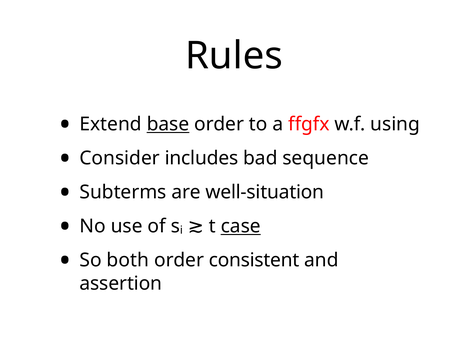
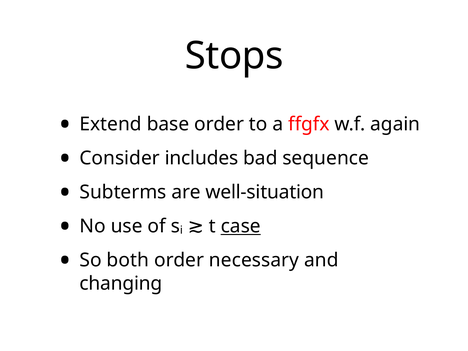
Rules: Rules -> Stops
base underline: present -> none
using: using -> again
consistent: consistent -> necessary
assertion: assertion -> changing
